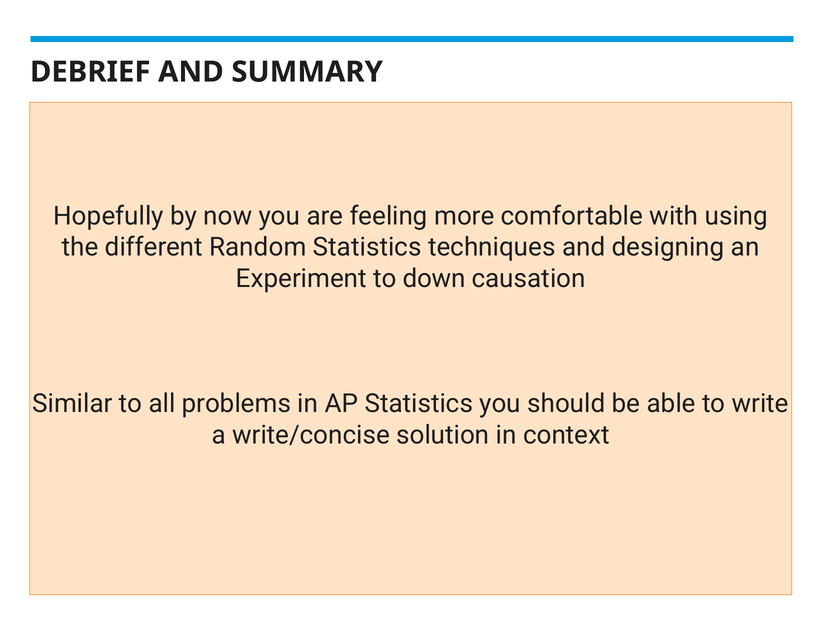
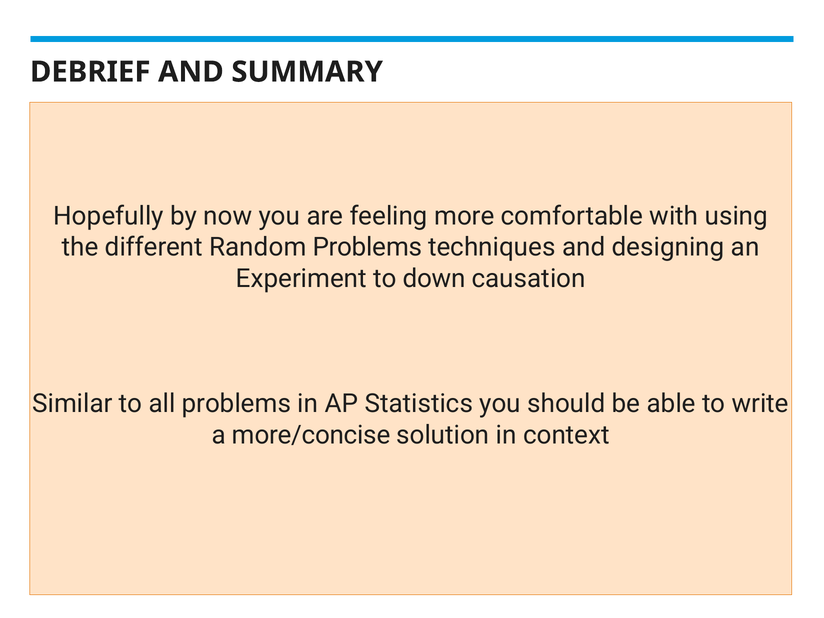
Random Statistics: Statistics -> Problems
write/concise: write/concise -> more/concise
